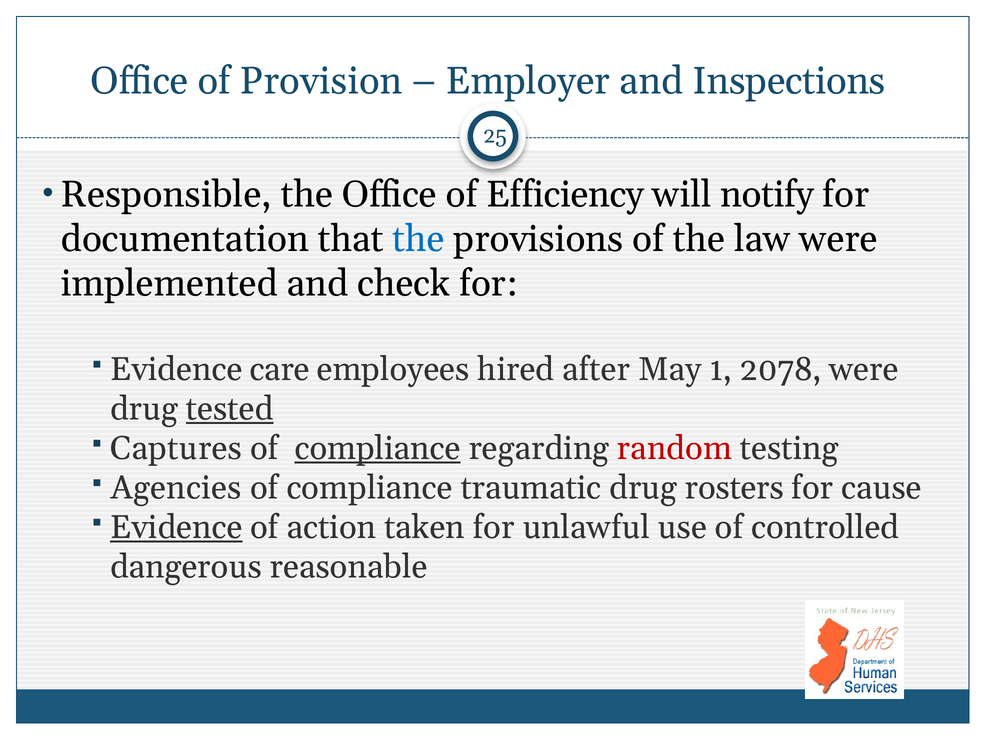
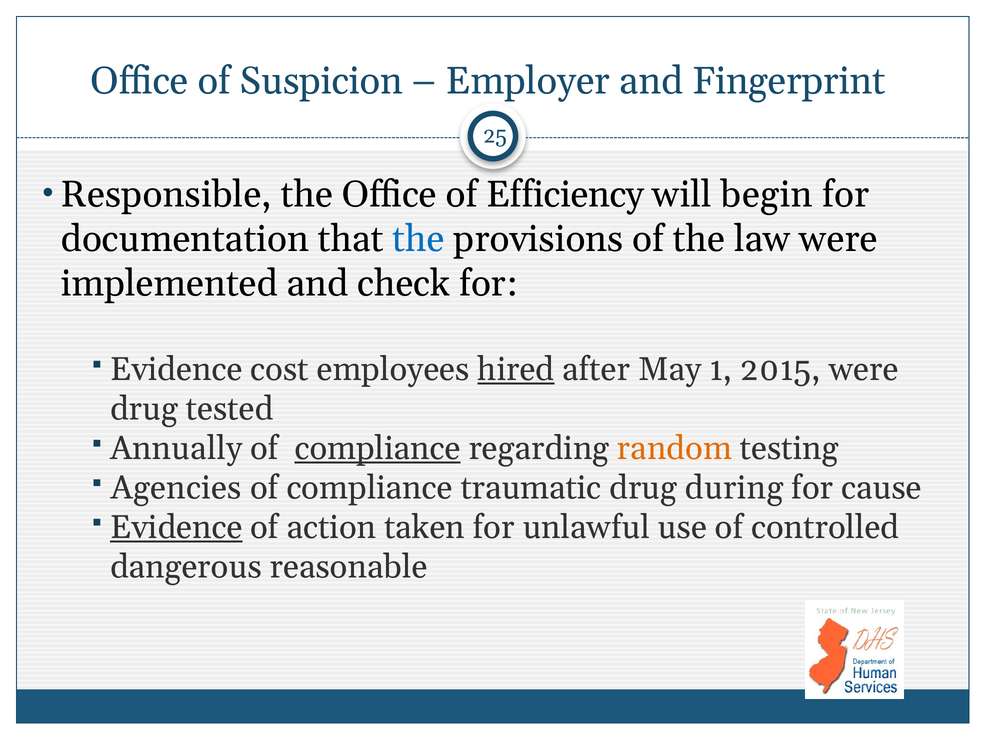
Provision: Provision -> Suspicion
Inspections: Inspections -> Fingerprint
notify: notify -> begin
care: care -> cost
hired underline: none -> present
2078: 2078 -> 2015
tested underline: present -> none
Captures: Captures -> Annually
random colour: red -> orange
rosters: rosters -> during
